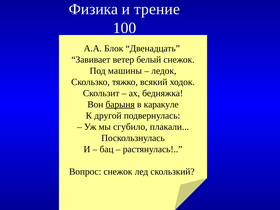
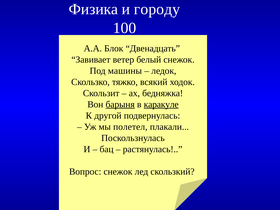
трение: трение -> городу
каракуле underline: none -> present
сгубило: сгубило -> полетел
